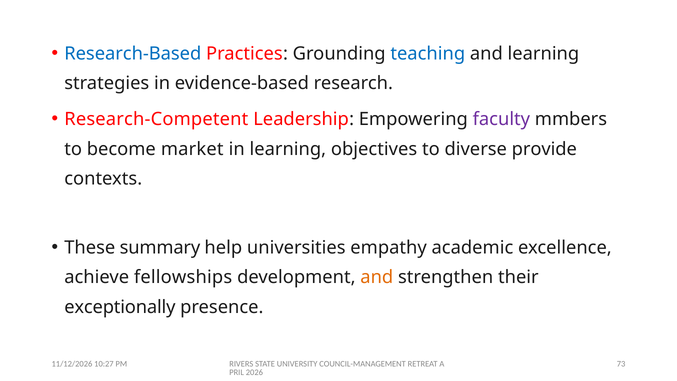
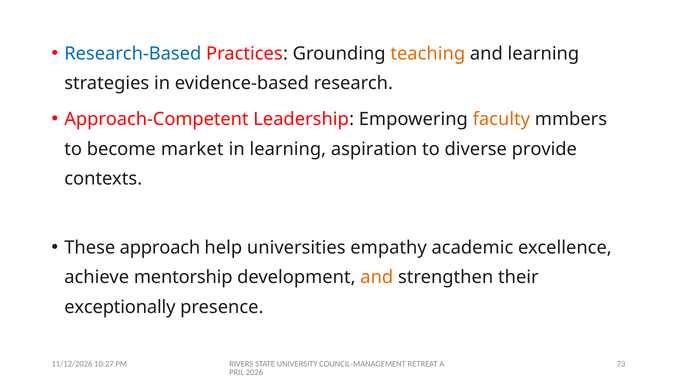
teaching colour: blue -> orange
Research-Competent: Research-Competent -> Approach-Competent
faculty colour: purple -> orange
objectives: objectives -> aspiration
summary: summary -> approach
fellowships: fellowships -> mentorship
